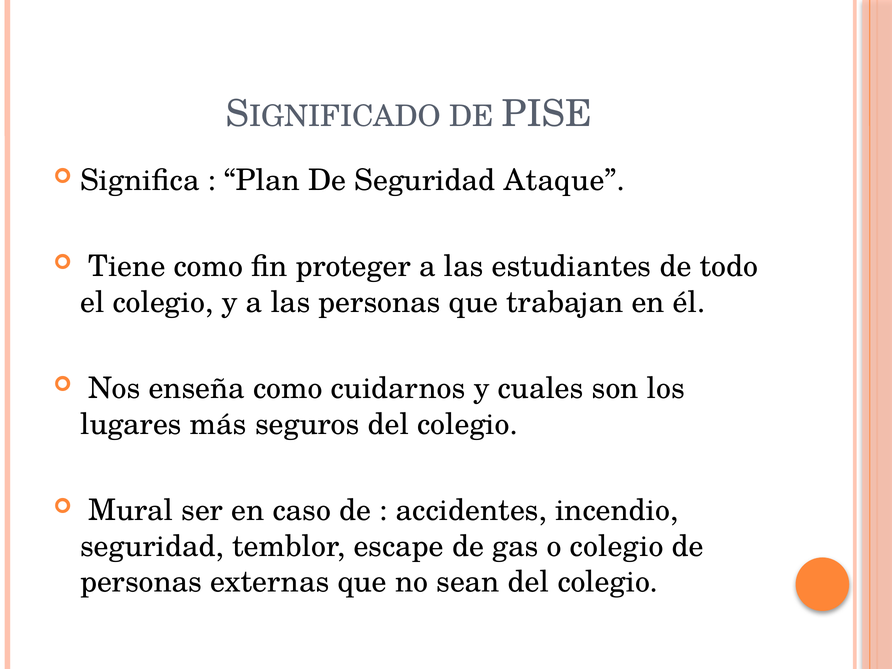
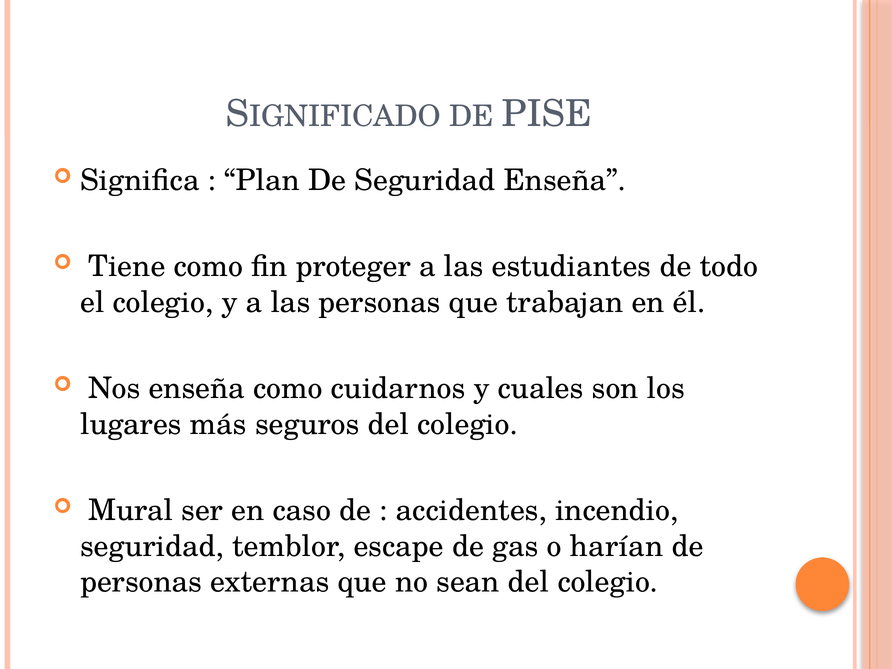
Seguridad Ataque: Ataque -> Enseña
o colegio: colegio -> harían
